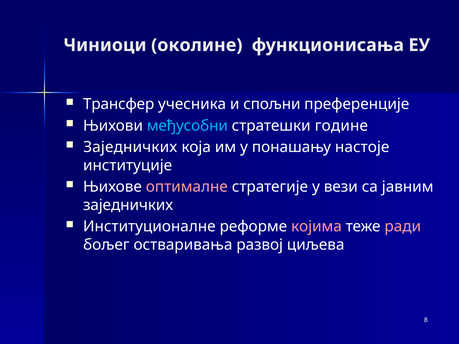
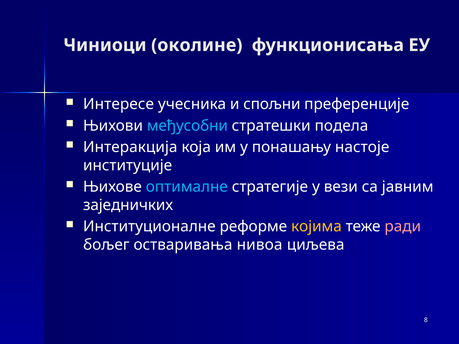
Трансфер: Трансфер -> Интересе
године: године -> подела
Заједничких at (130, 147): Заједничких -> Интеракција
оптималне colour: pink -> light blue
којима colour: pink -> yellow
развој: развој -> нивоа
